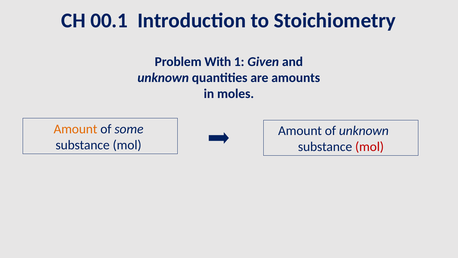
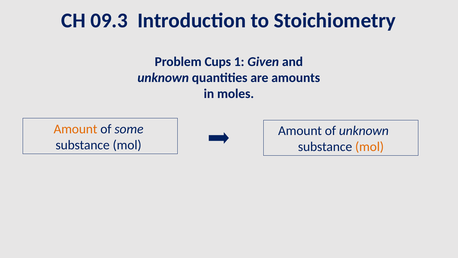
00.1: 00.1 -> 09.3
With: With -> Cups
mol at (370, 147) colour: red -> orange
